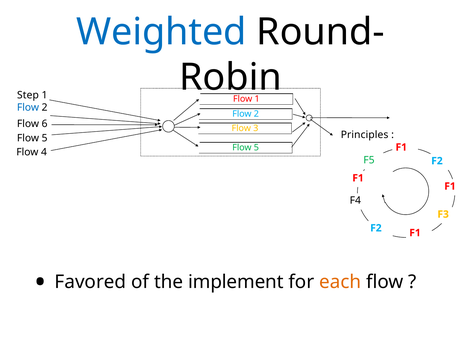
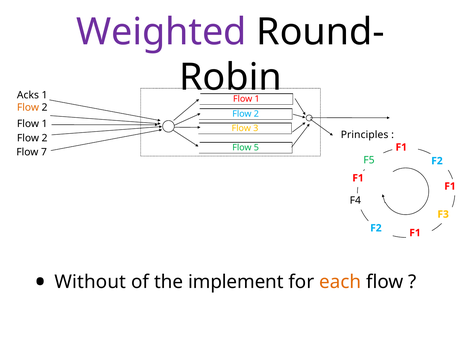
Weighted colour: blue -> purple
Step: Step -> Acks
Flow at (28, 108) colour: blue -> orange
6 at (45, 124): 6 -> 1
5 at (45, 139): 5 -> 2
4: 4 -> 7
Favored: Favored -> Without
